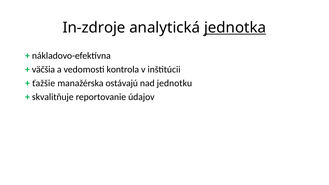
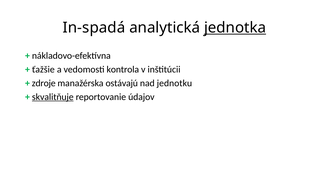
In-zdroje: In-zdroje -> In-spadá
väčšia: väčšia -> ťažšie
ťažšie: ťažšie -> zdroje
skvalitňuje underline: none -> present
